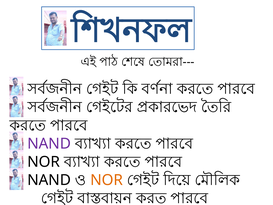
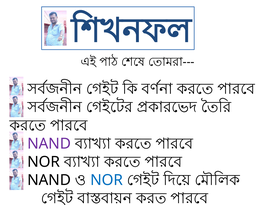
NOR at (107, 180) colour: orange -> blue
